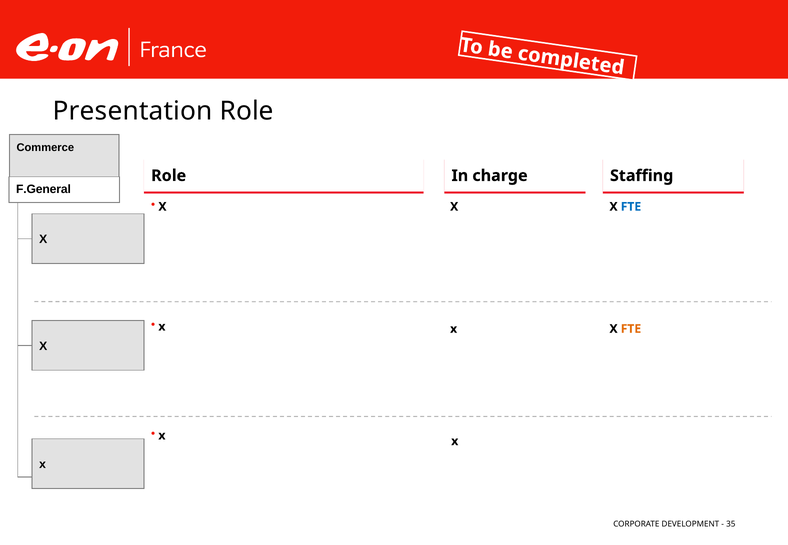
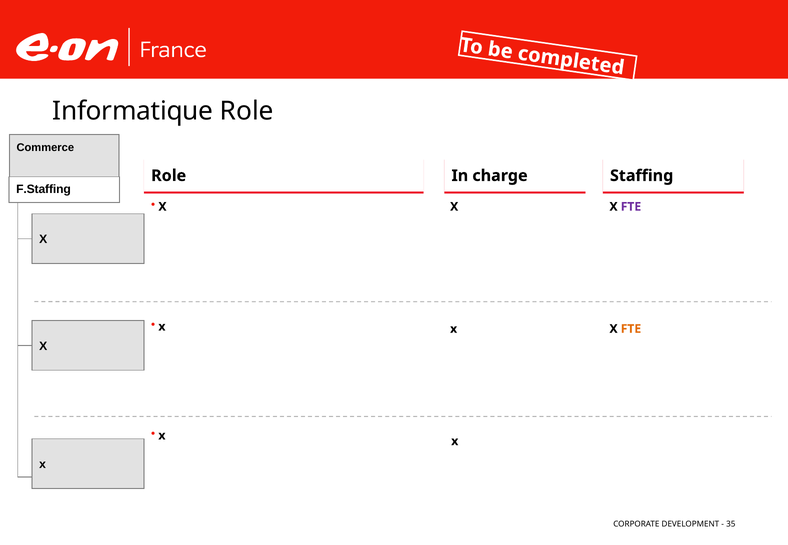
Presentation: Presentation -> Informatique
F.General: F.General -> F.Staffing
FTE at (631, 207) colour: blue -> purple
